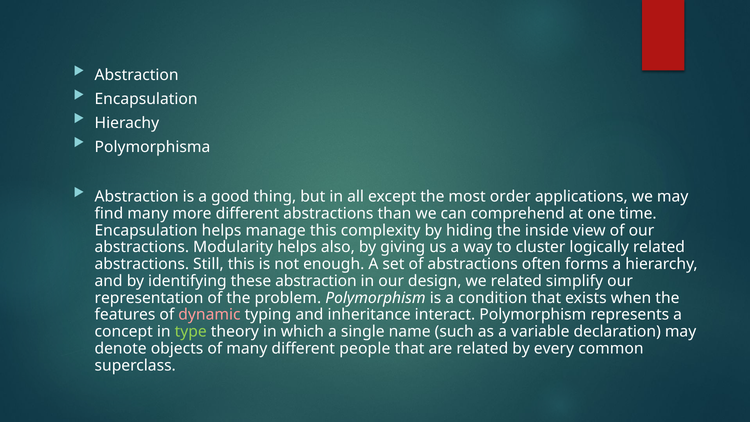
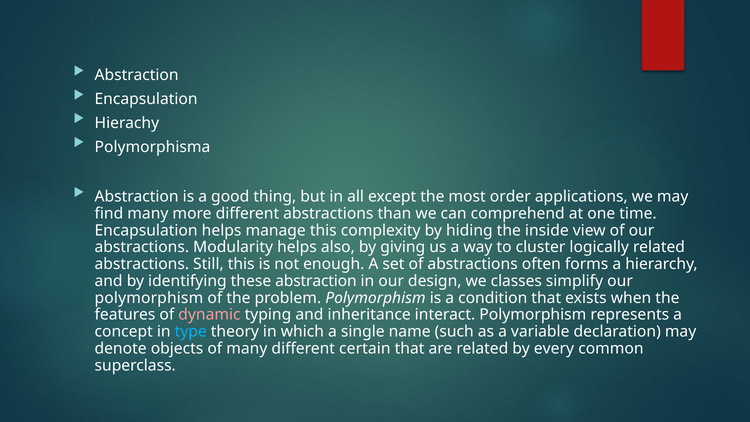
we related: related -> classes
representation at (149, 298): representation -> polymorphism
type colour: light green -> light blue
people: people -> certain
